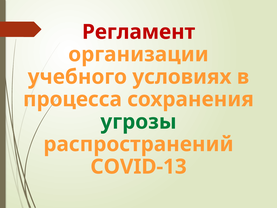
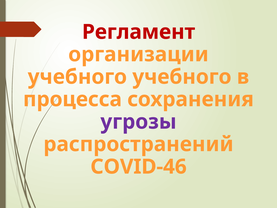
учебного условиях: условиях -> учебного
угрозы colour: green -> purple
COVID-13: COVID-13 -> COVID-46
